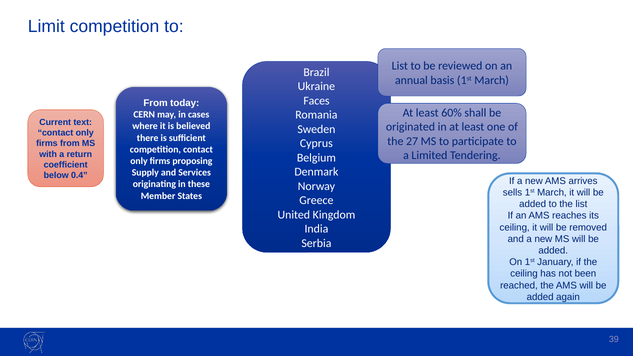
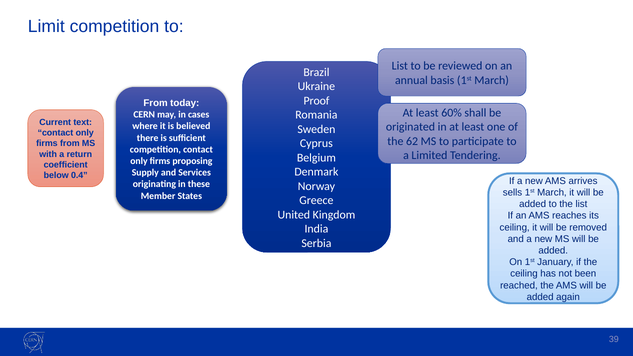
Faces: Faces -> Proof
27: 27 -> 62
